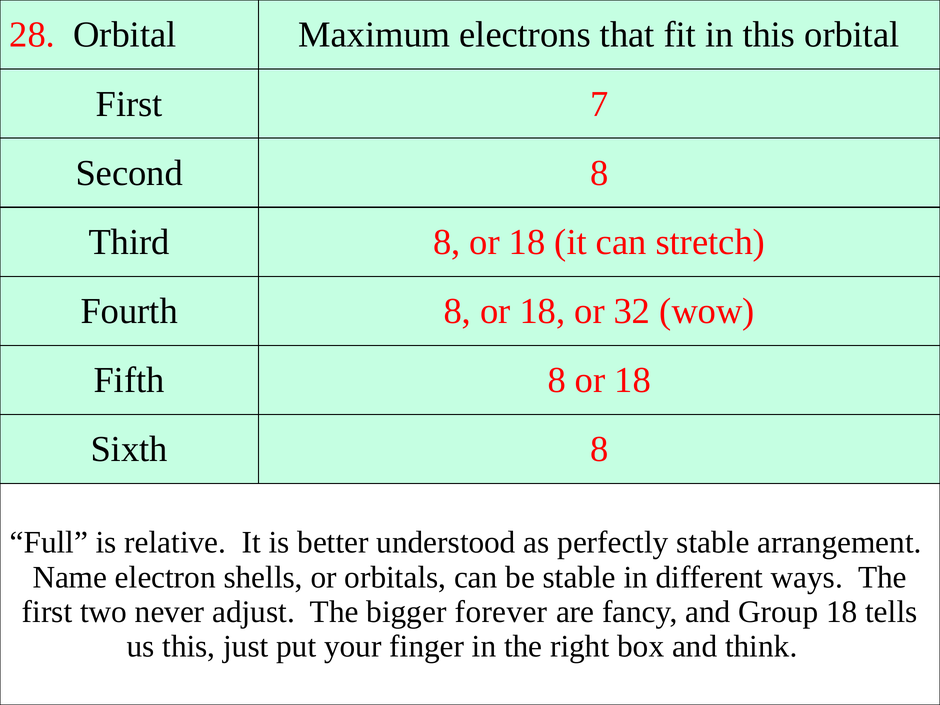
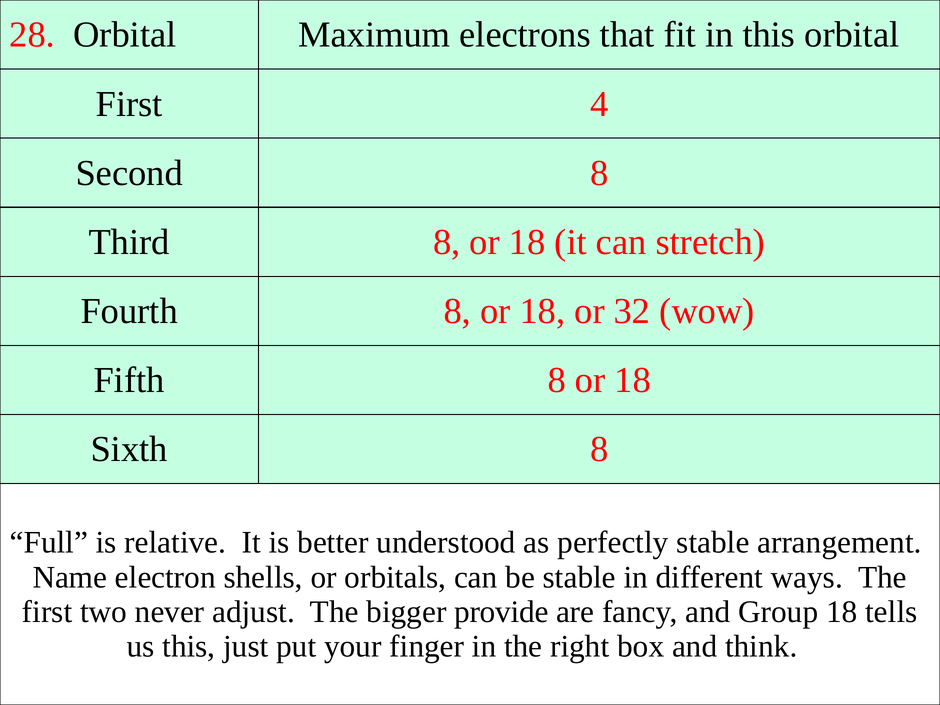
7: 7 -> 4
forever: forever -> provide
